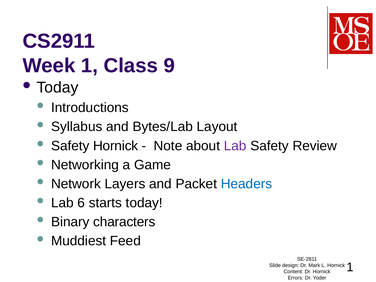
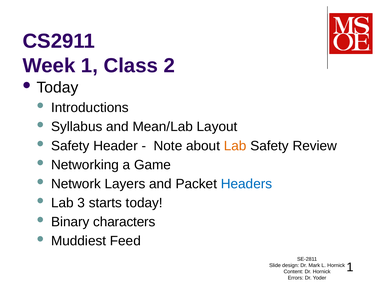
9: 9 -> 2
Bytes/Lab: Bytes/Lab -> Mean/Lab
Safety Hornick: Hornick -> Header
Lab at (235, 146) colour: purple -> orange
6: 6 -> 3
